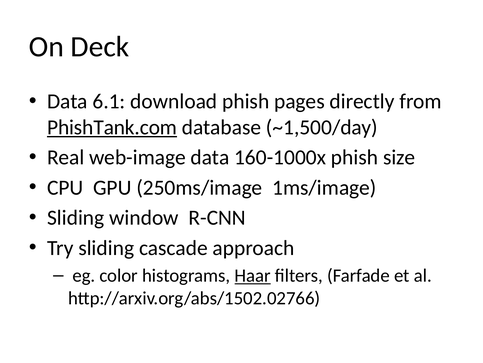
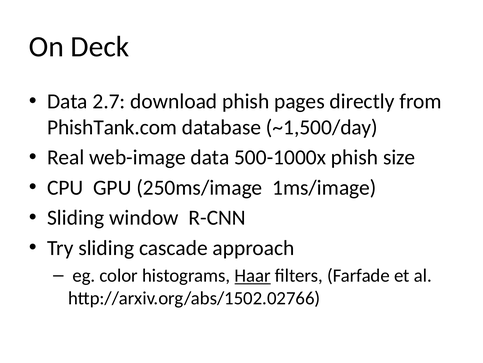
6.1: 6.1 -> 2.7
PhishTank.com underline: present -> none
160-1000x: 160-1000x -> 500-1000x
